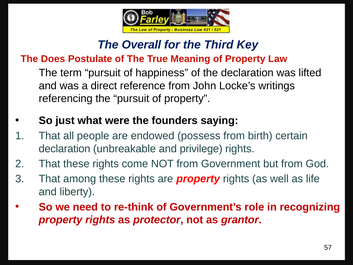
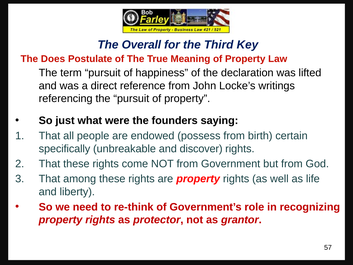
declaration at (65, 149): declaration -> specifically
privilege: privilege -> discover
